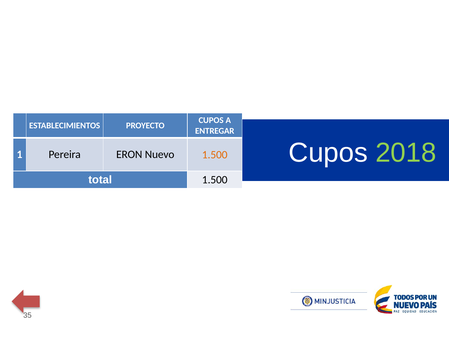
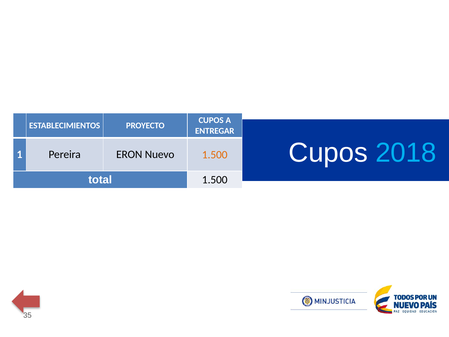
2018 colour: light green -> light blue
